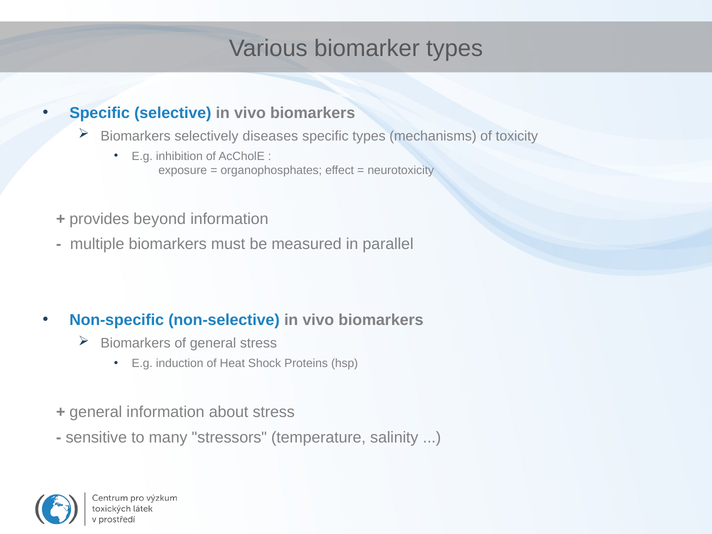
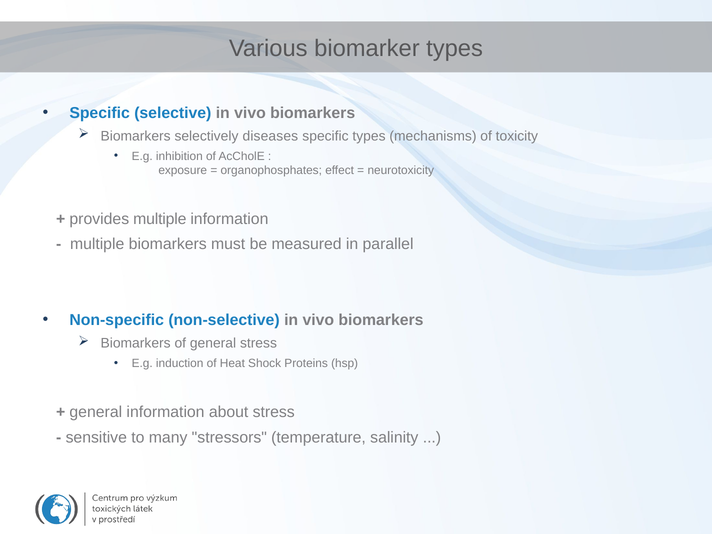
provides beyond: beyond -> multiple
